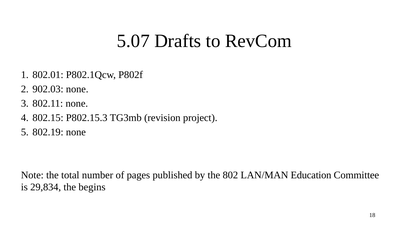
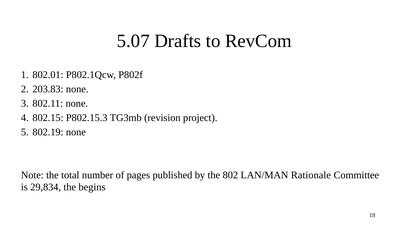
902.03: 902.03 -> 203.83
Education: Education -> Rationale
